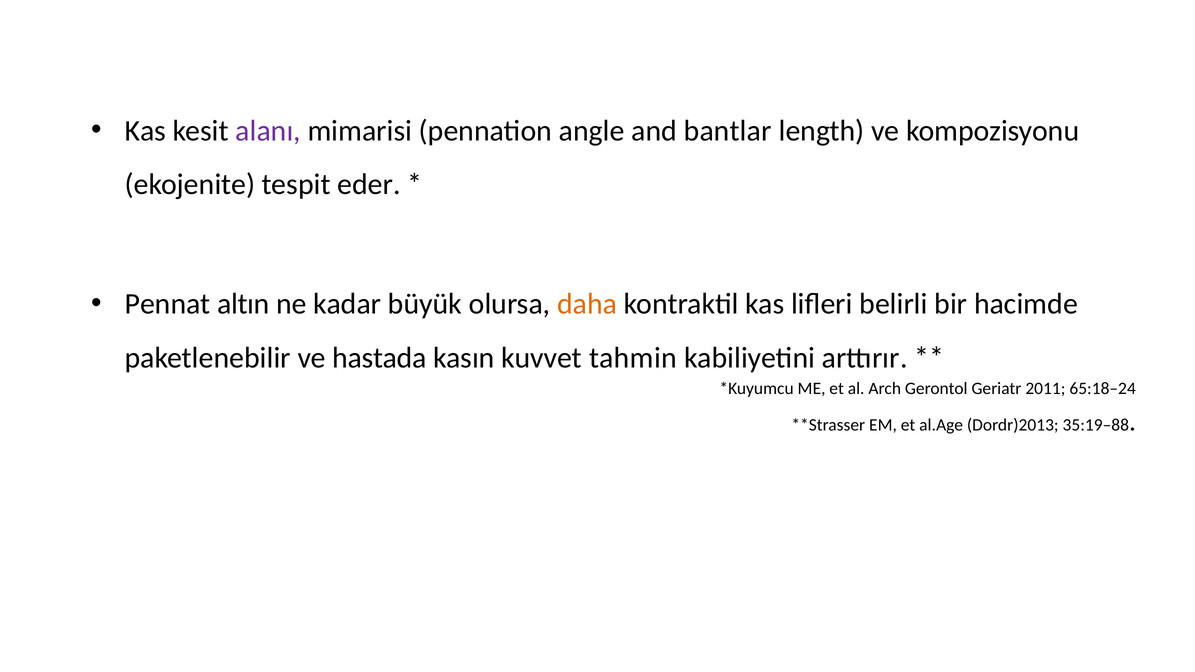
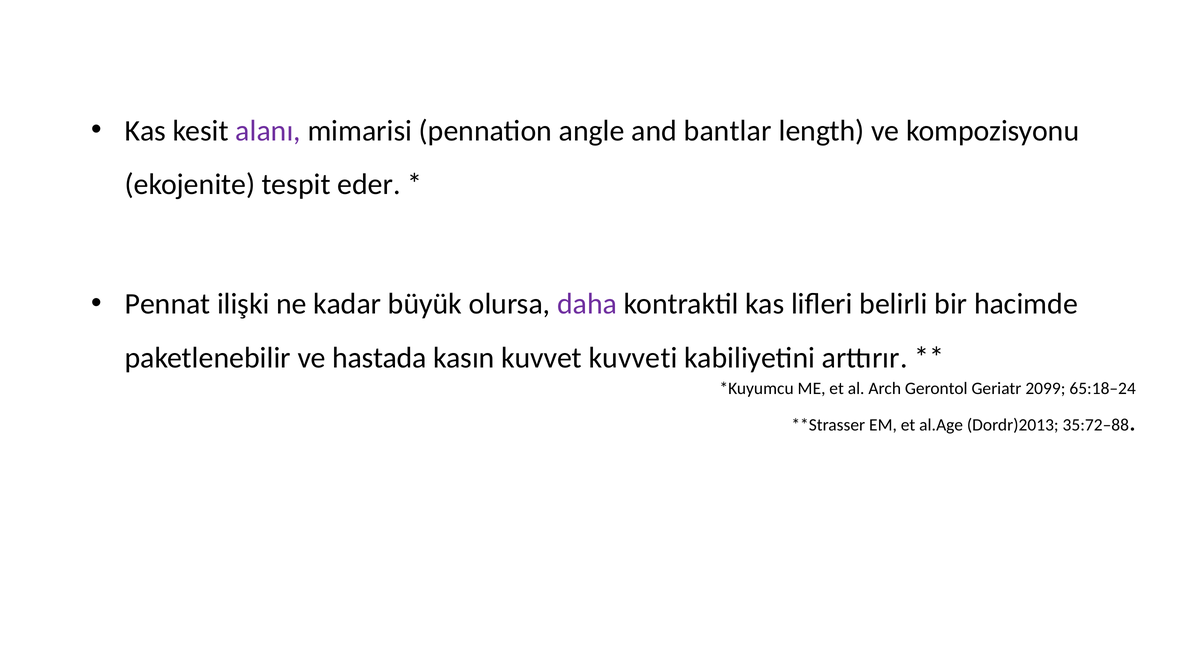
altın: altın -> ilişki
daha colour: orange -> purple
tahmin: tahmin -> kuvveti
2011: 2011 -> 2099
35:19–88: 35:19–88 -> 35:72–88
